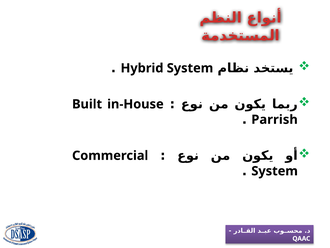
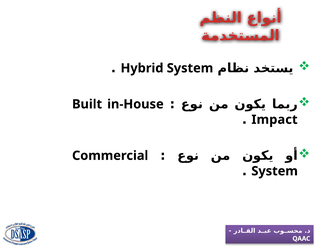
Parrish: Parrish -> Impact
